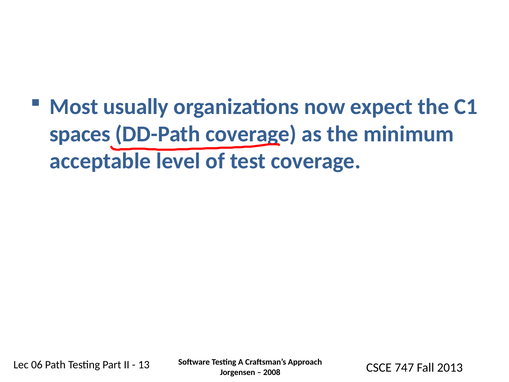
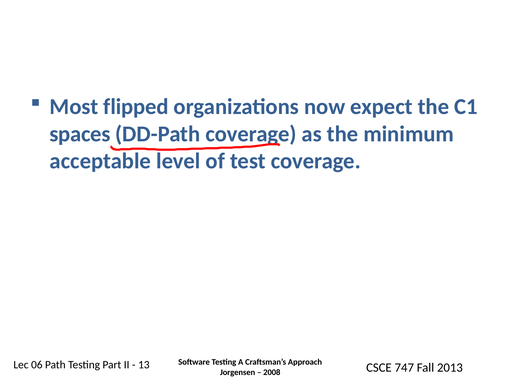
usually: usually -> flipped
